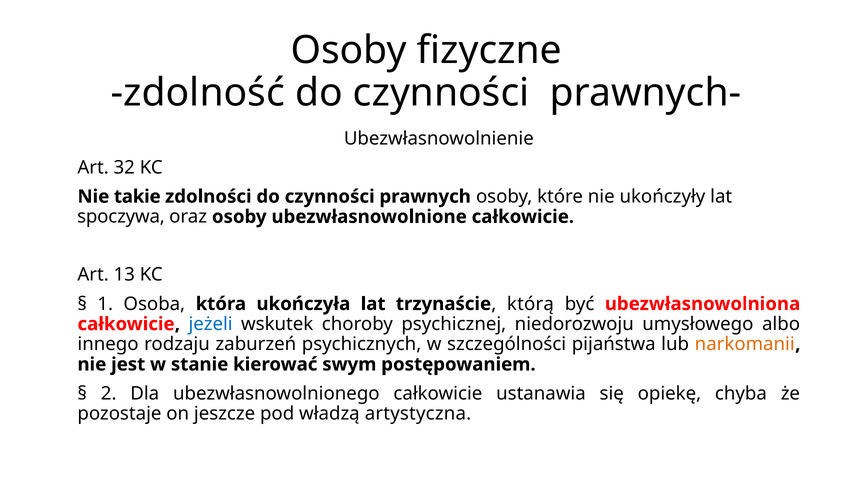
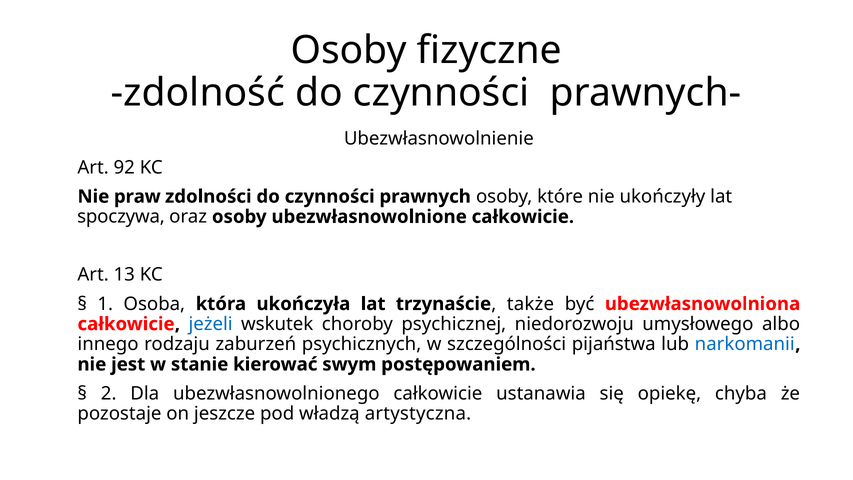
32: 32 -> 92
takie: takie -> praw
którą: którą -> także
narkomanii colour: orange -> blue
